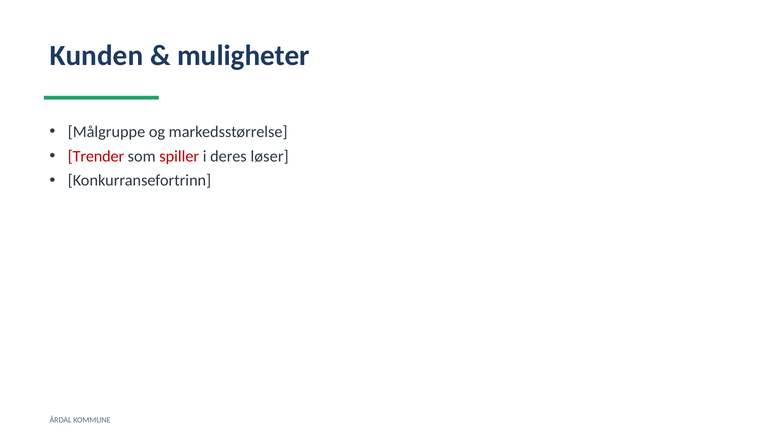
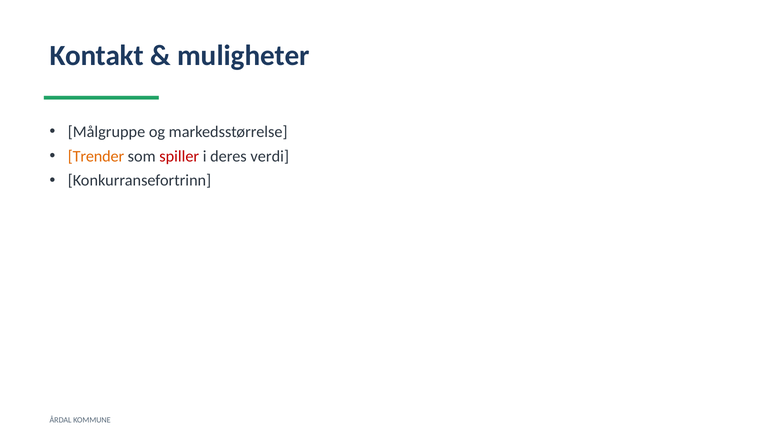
Kunden: Kunden -> Kontakt
Trender colour: red -> orange
løser: løser -> verdi
